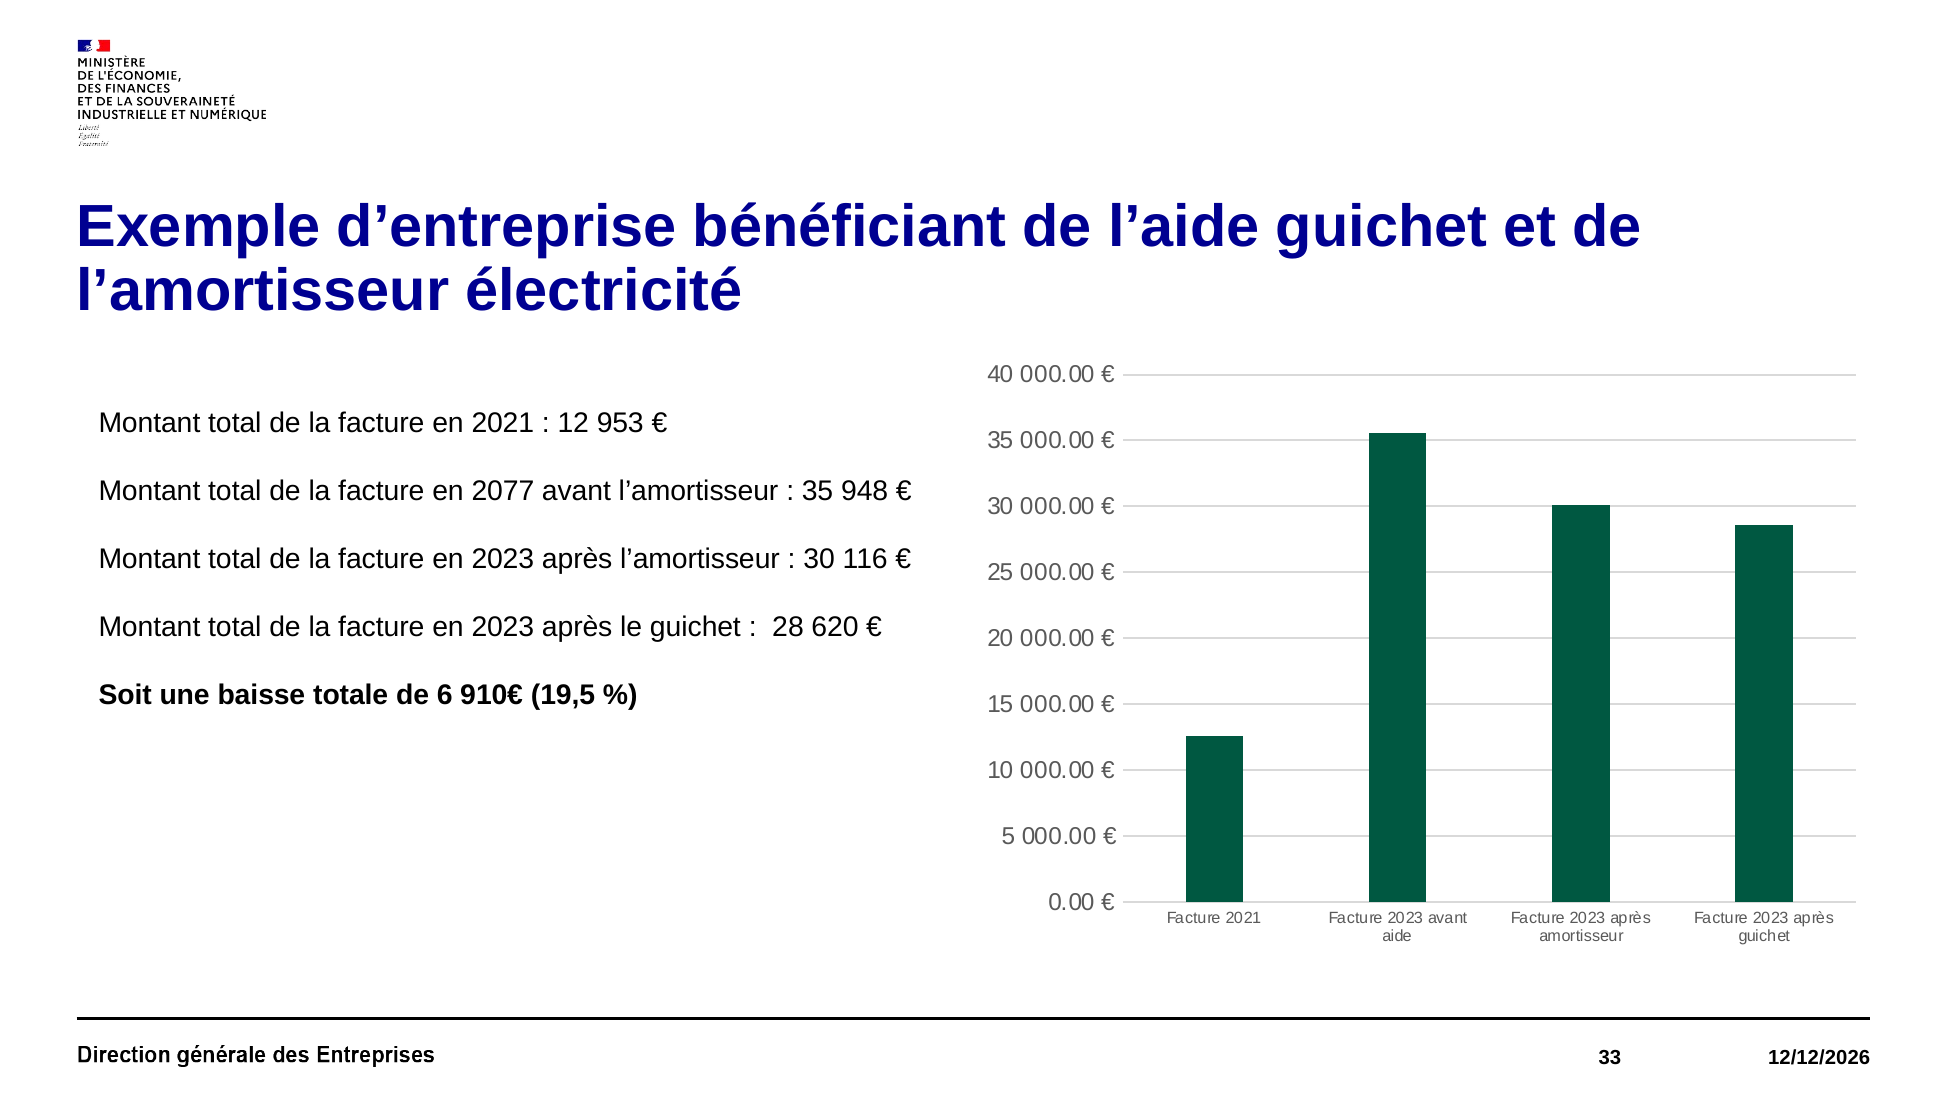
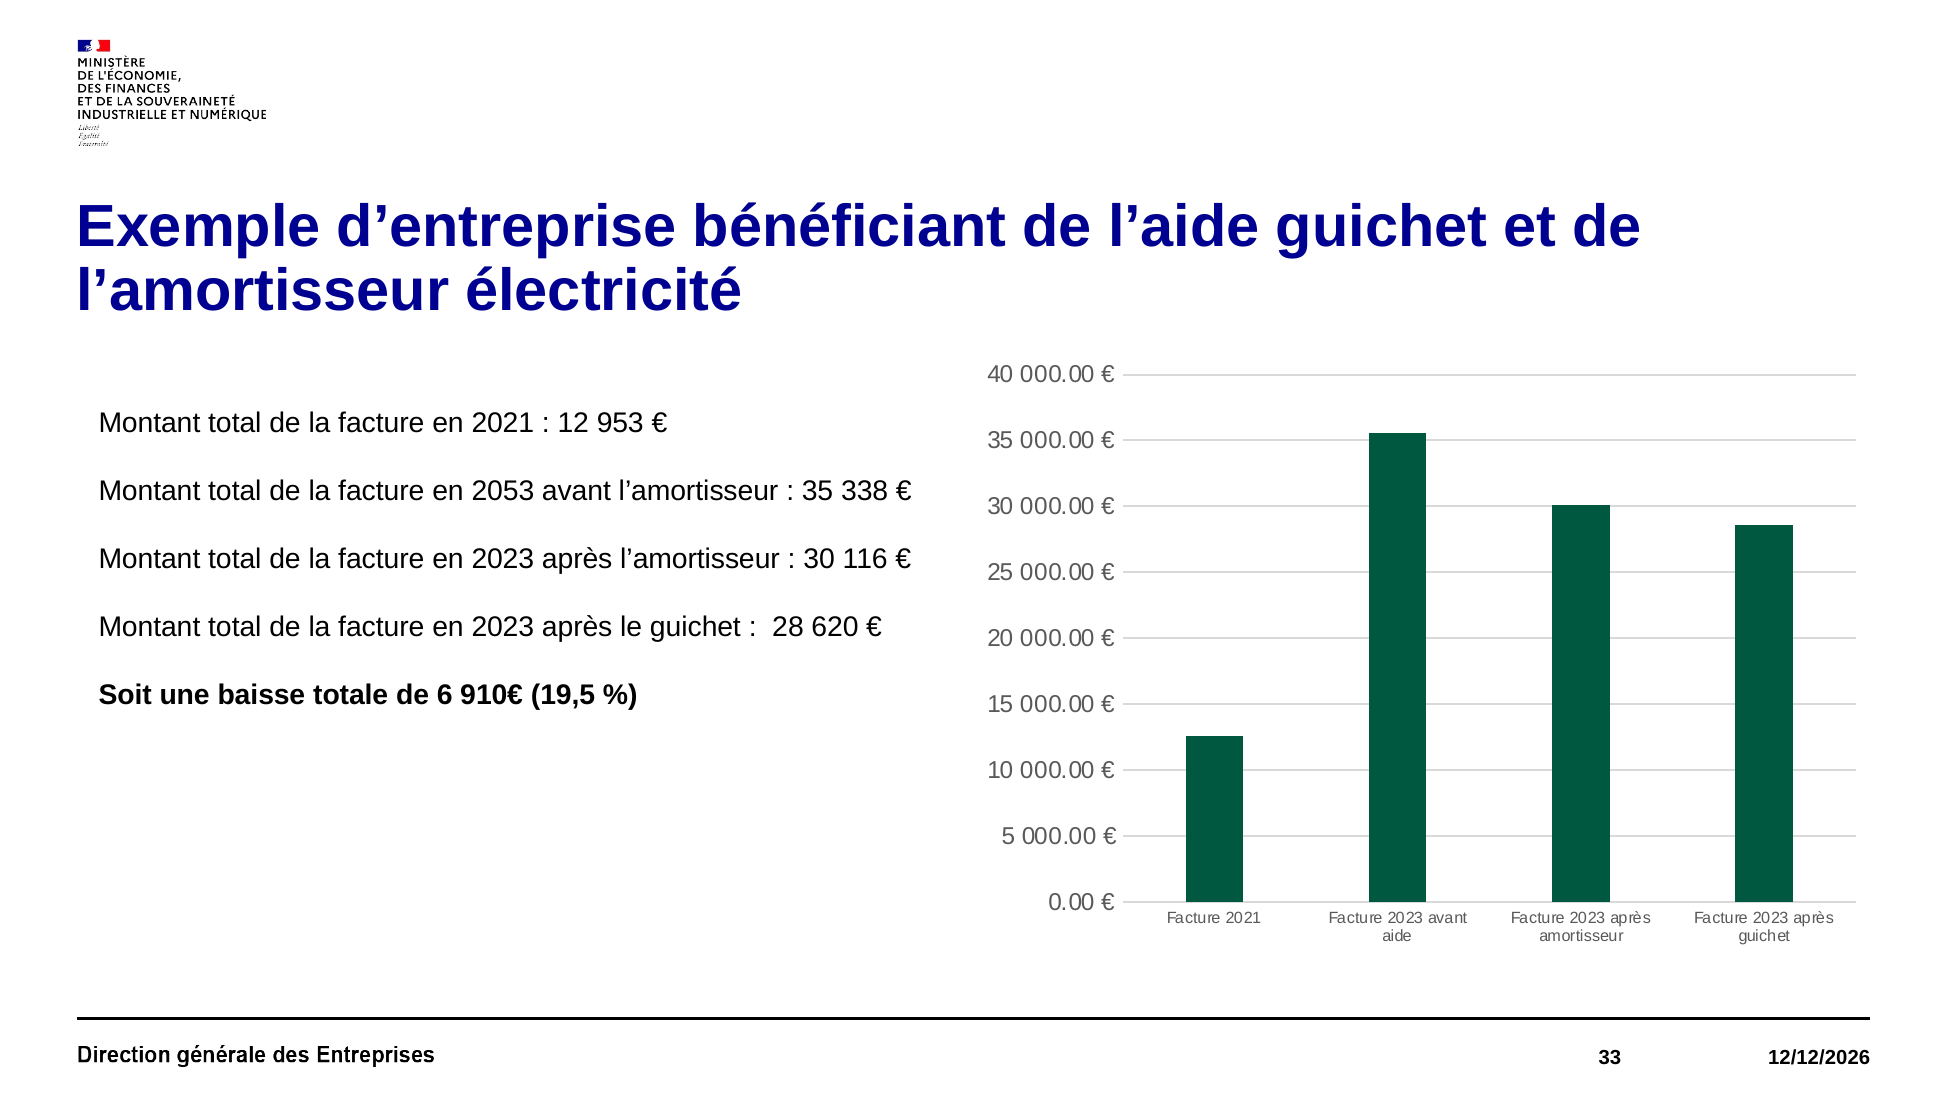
2077: 2077 -> 2053
948: 948 -> 338
